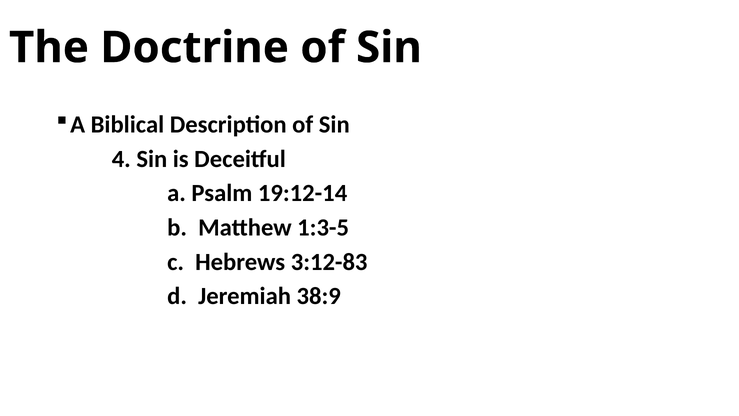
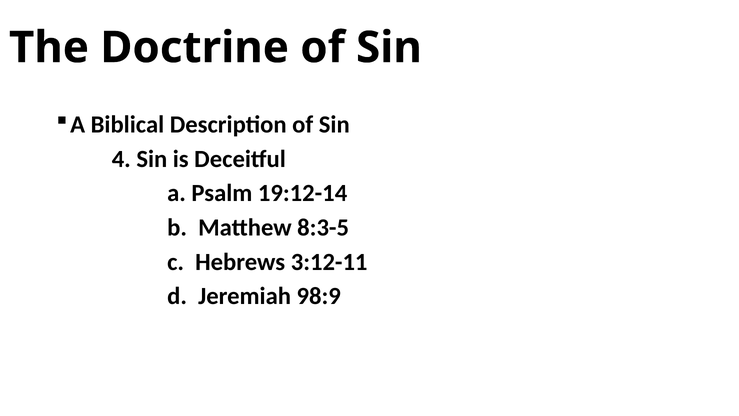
1:3-5: 1:3-5 -> 8:3-5
3:12-83: 3:12-83 -> 3:12-11
38:9: 38:9 -> 98:9
